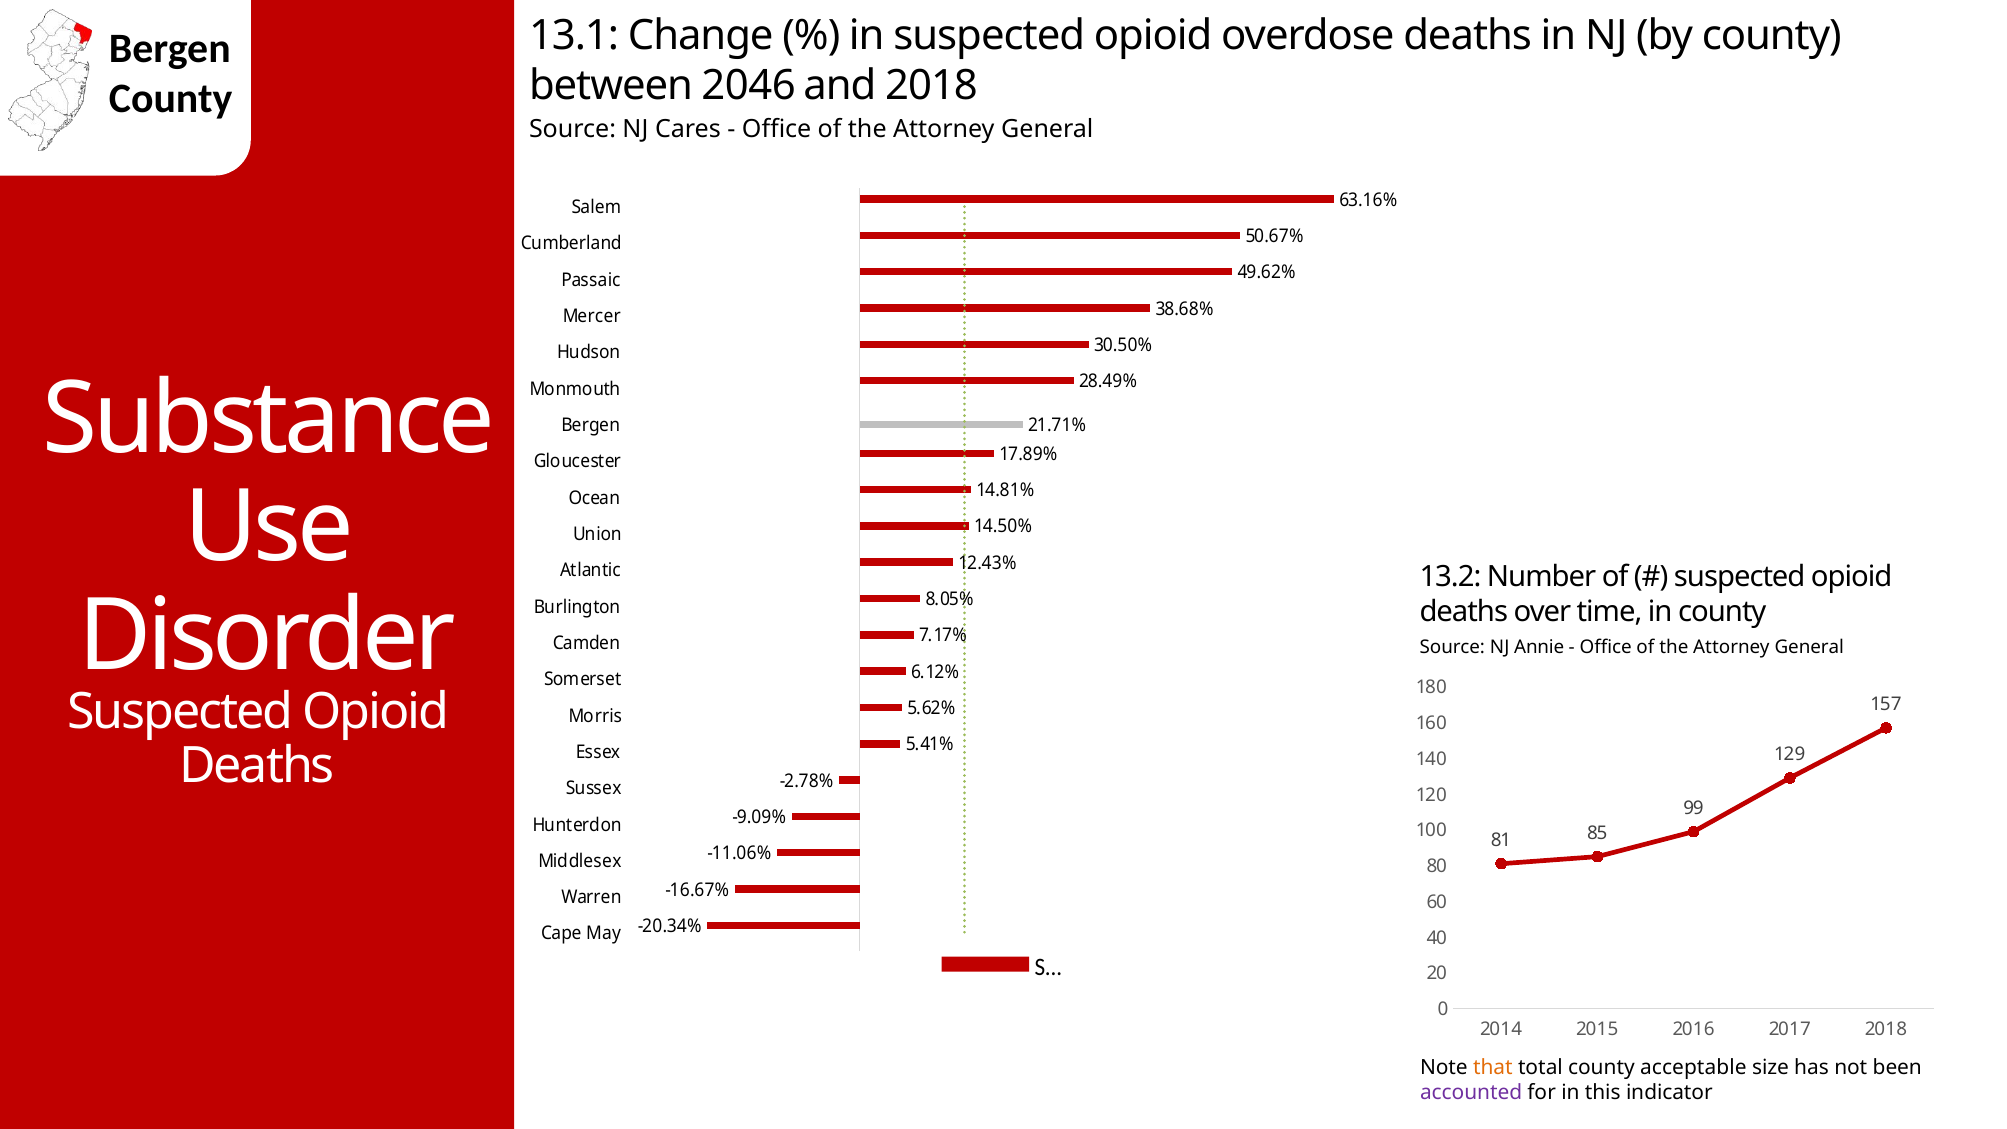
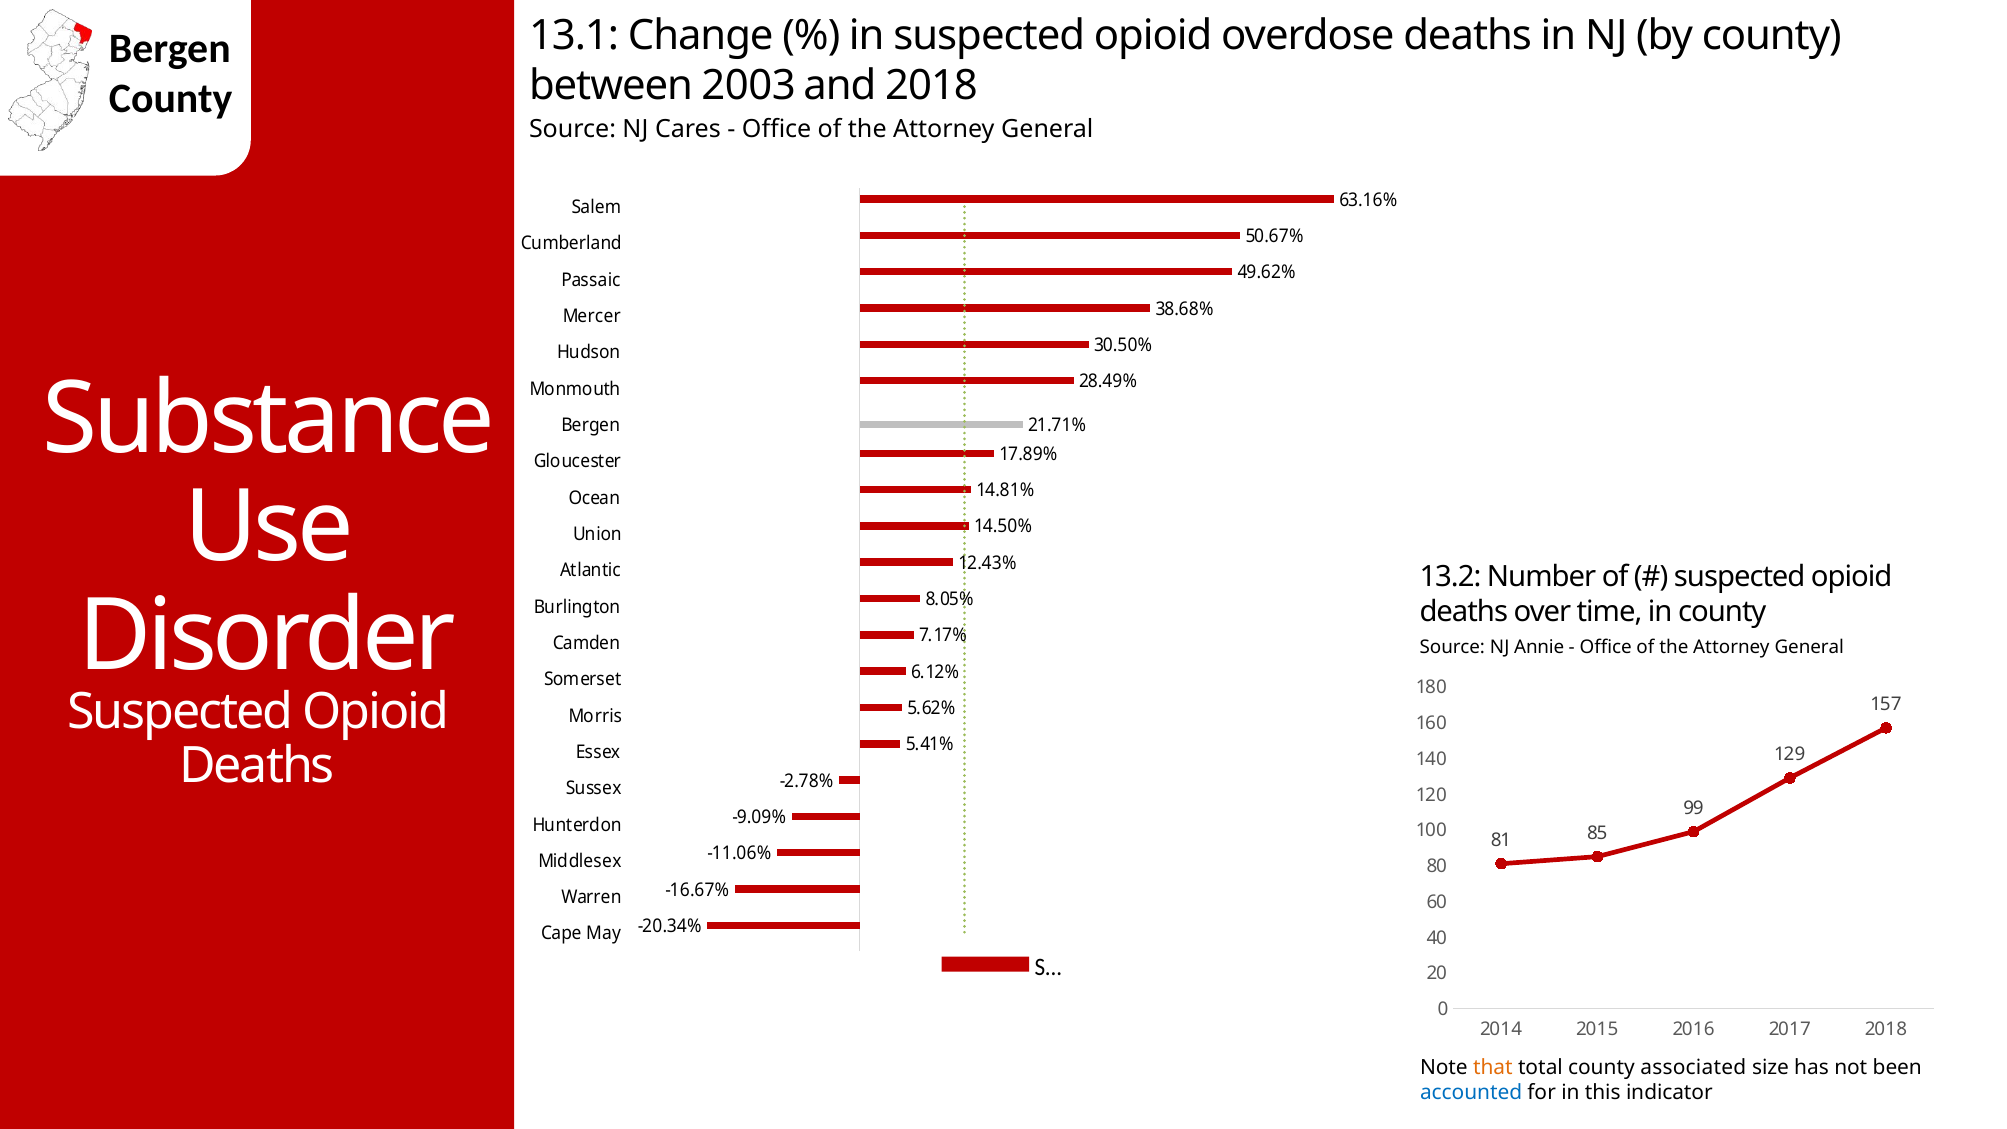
2046: 2046 -> 2003
acceptable: acceptable -> associated
accounted colour: purple -> blue
